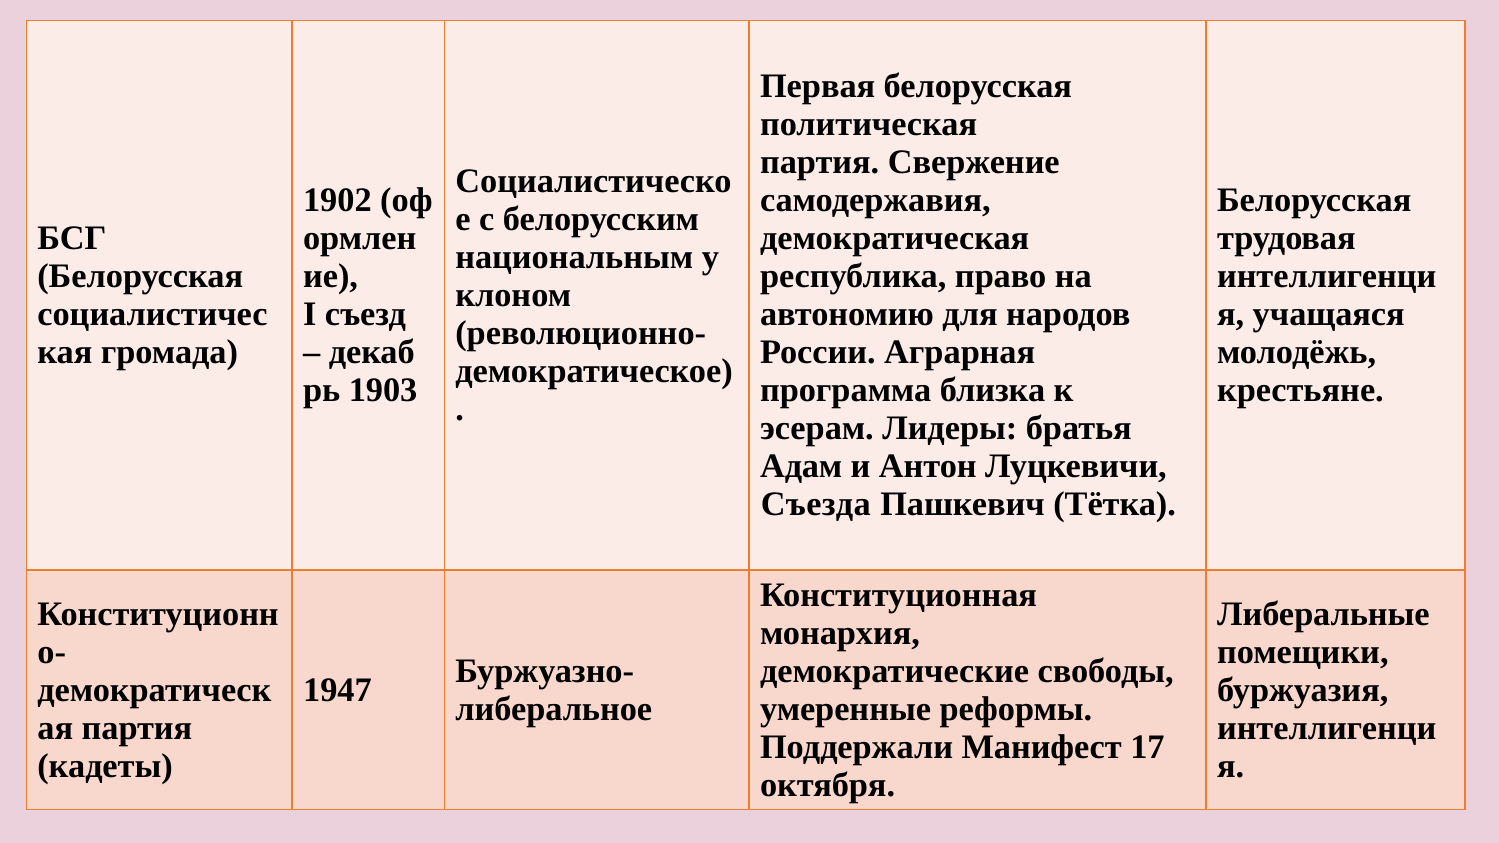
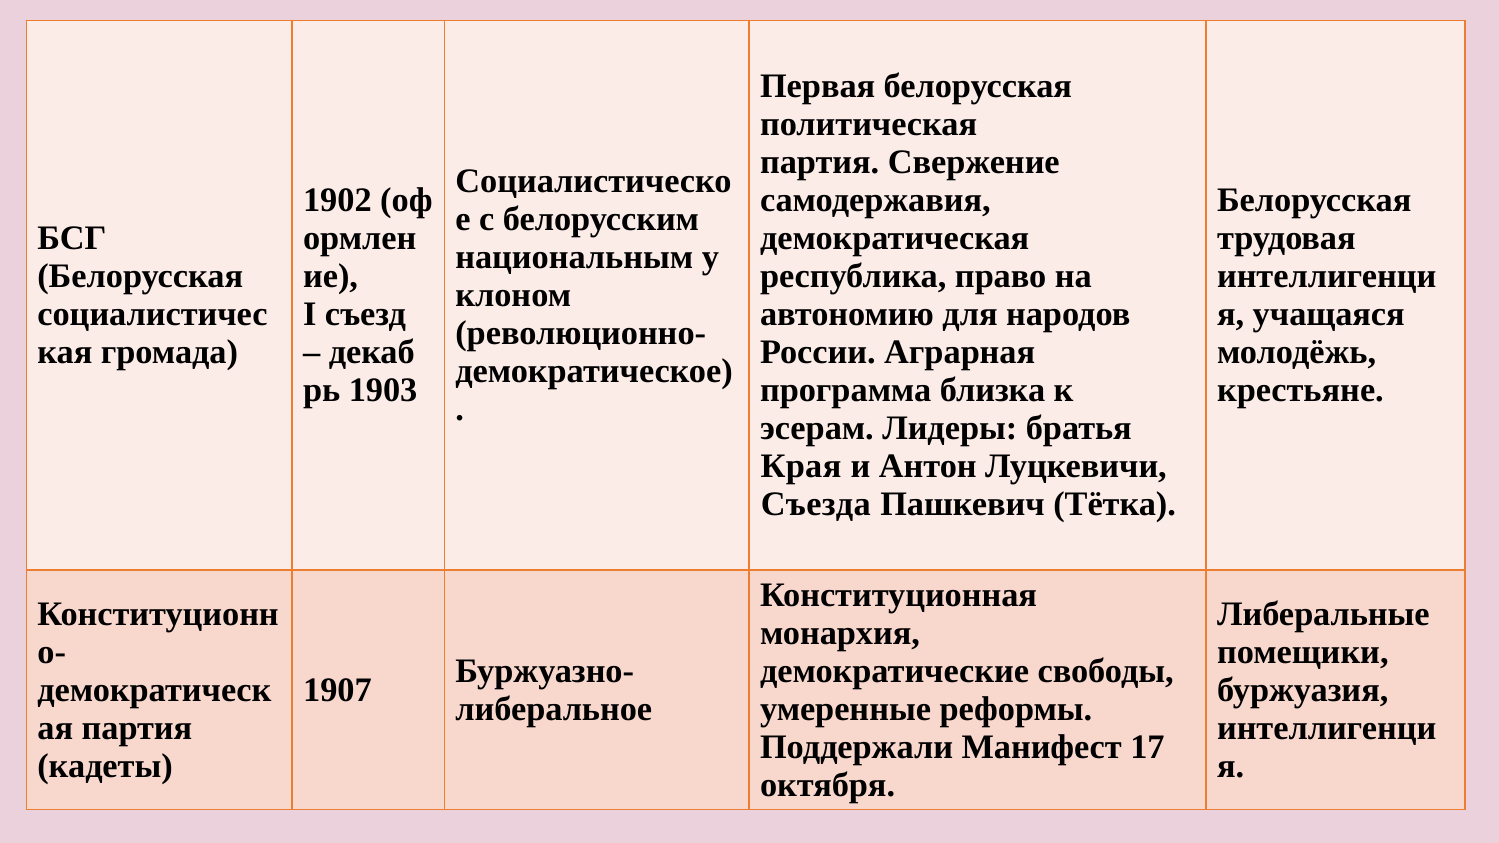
Адам: Адам -> Края
1947: 1947 -> 1907
